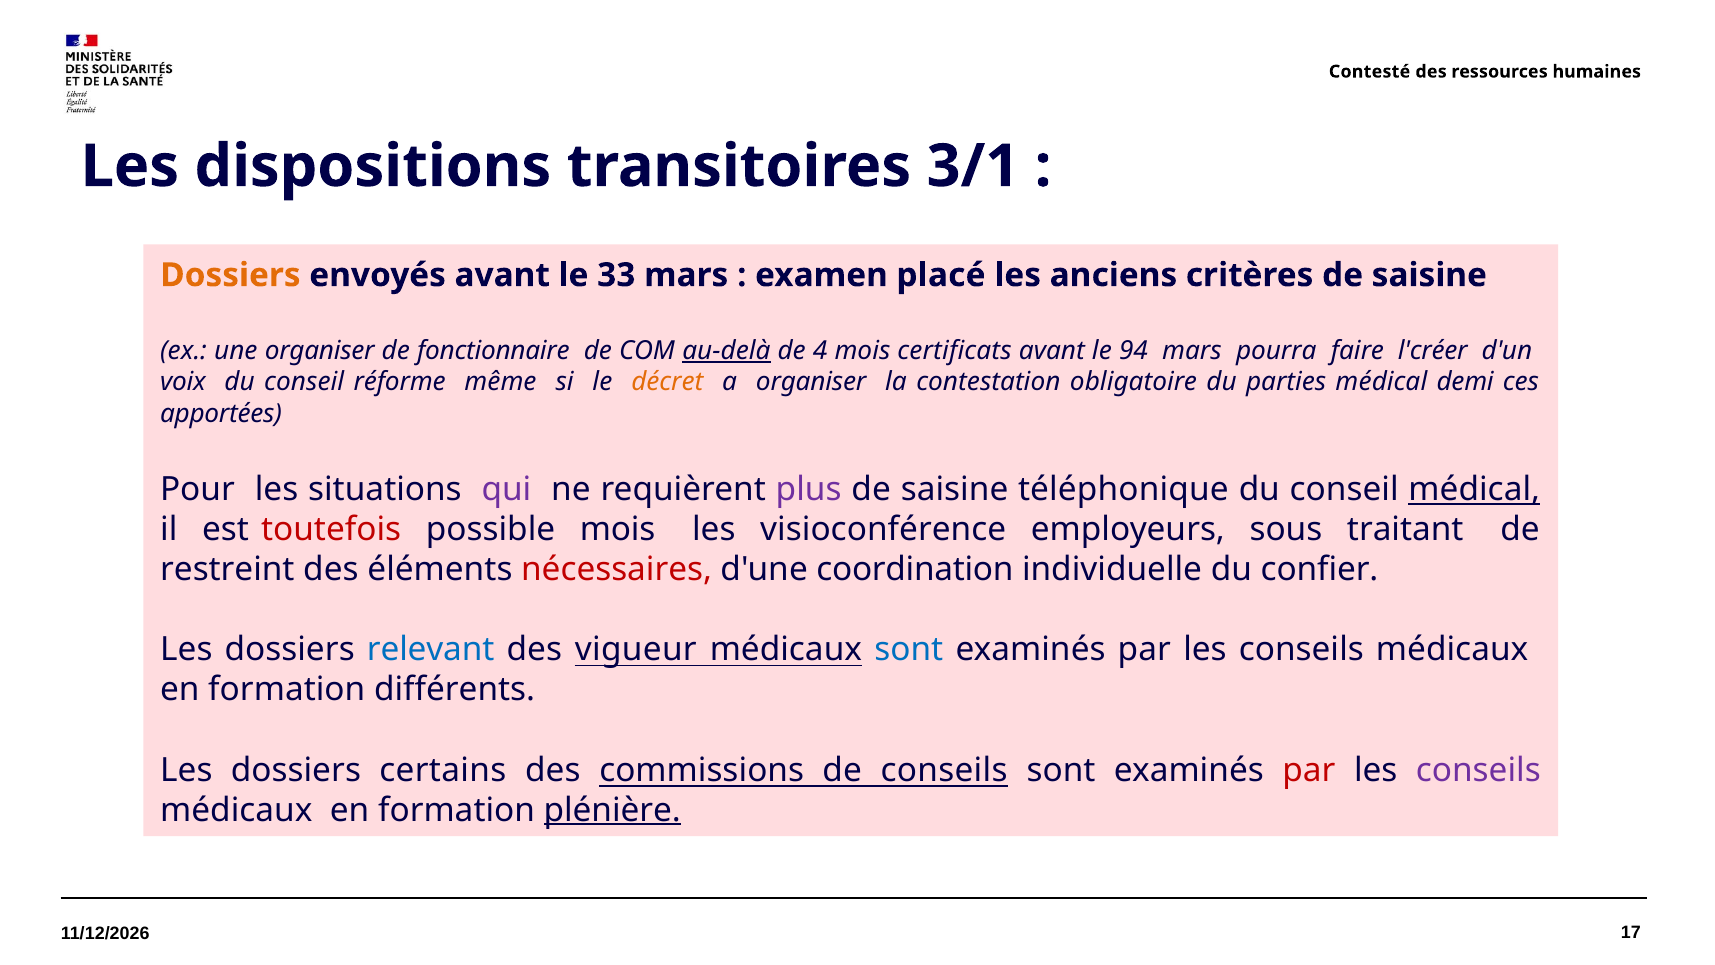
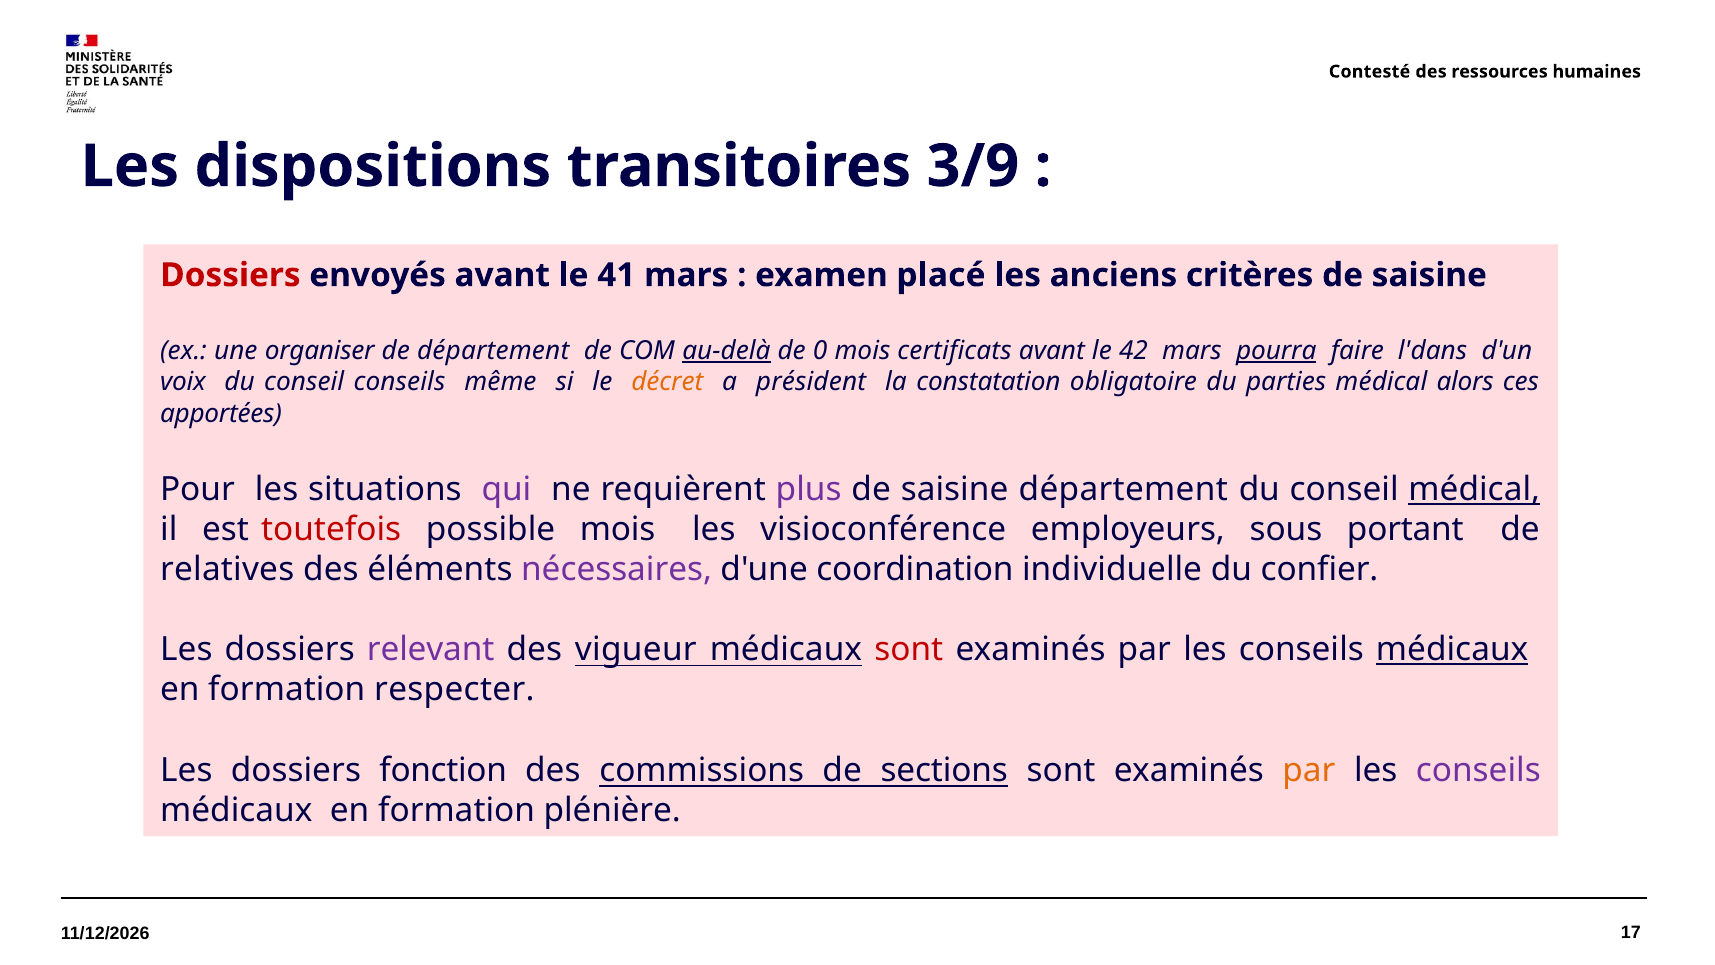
3/1: 3/1 -> 3/9
Dossiers at (230, 275) colour: orange -> red
33: 33 -> 41
de fonctionnaire: fonctionnaire -> département
4: 4 -> 0
94: 94 -> 42
pourra underline: none -> present
l'créer: l'créer -> l'dans
conseil réforme: réforme -> conseils
a organiser: organiser -> président
contestation: contestation -> constatation
demi: demi -> alors
saisine téléphonique: téléphonique -> département
traitant: traitant -> portant
restreint: restreint -> relatives
nécessaires colour: red -> purple
relevant colour: blue -> purple
sont at (909, 650) colour: blue -> red
médicaux at (1452, 650) underline: none -> present
différents: différents -> respecter
certains: certains -> fonction
de conseils: conseils -> sections
par at (1309, 770) colour: red -> orange
plénière underline: present -> none
